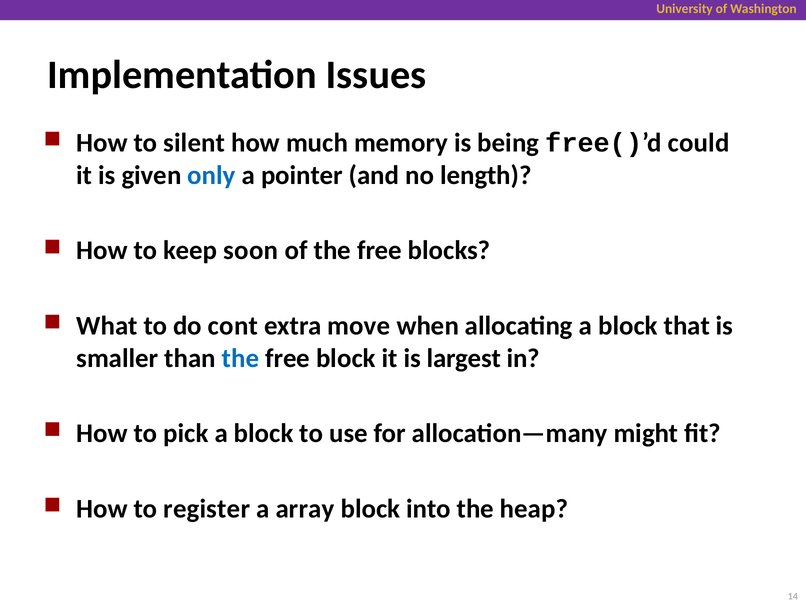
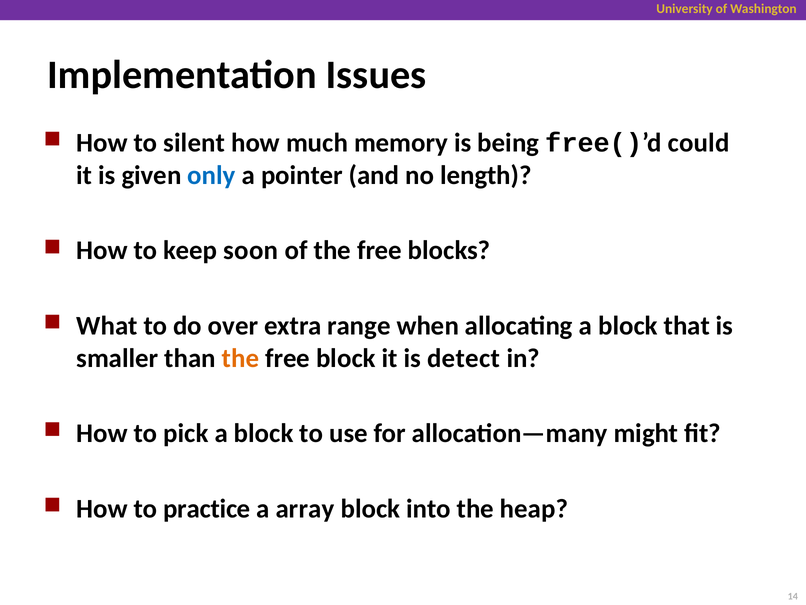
cont: cont -> over
move: move -> range
the at (241, 358) colour: blue -> orange
largest: largest -> detect
register: register -> practice
